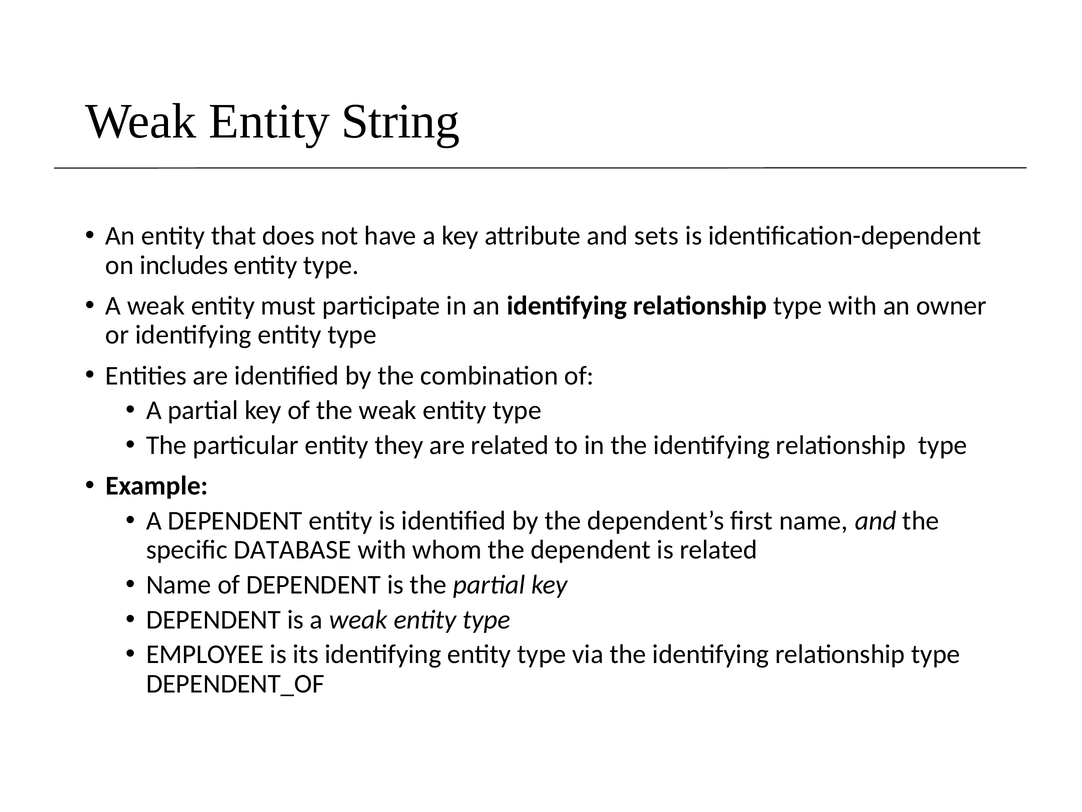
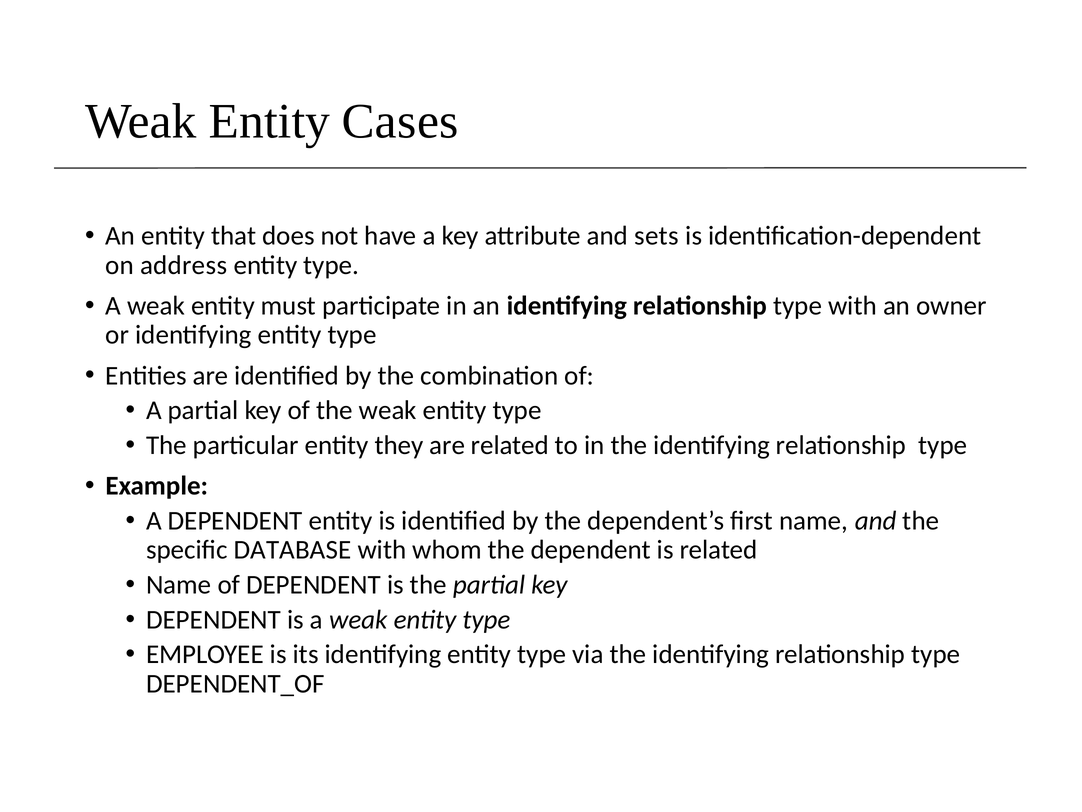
String: String -> Cases
includes: includes -> address
